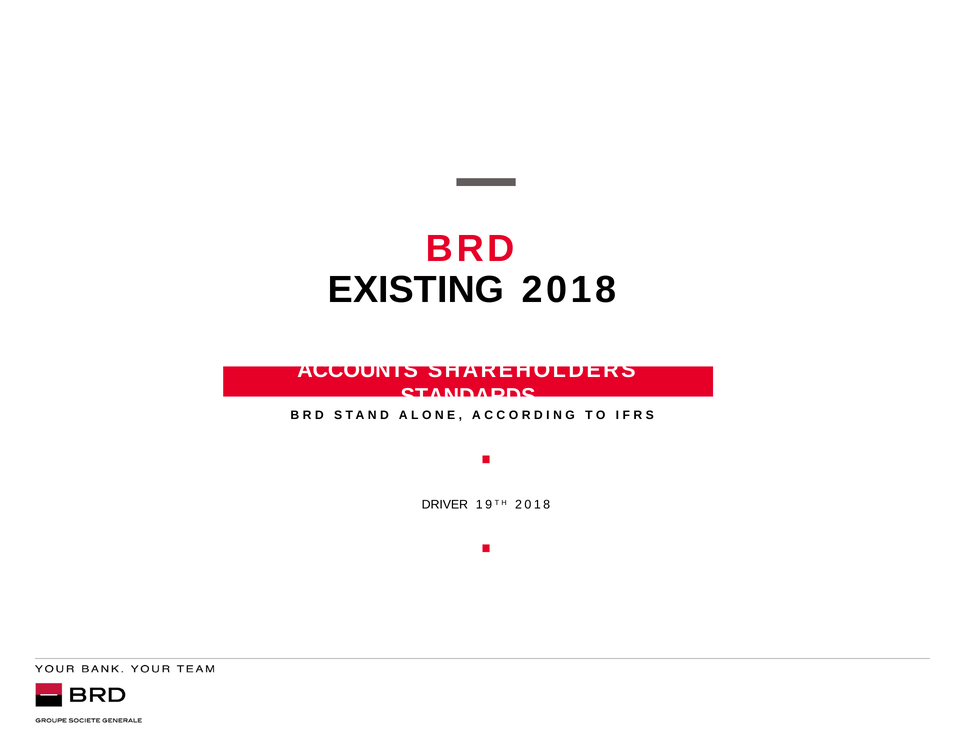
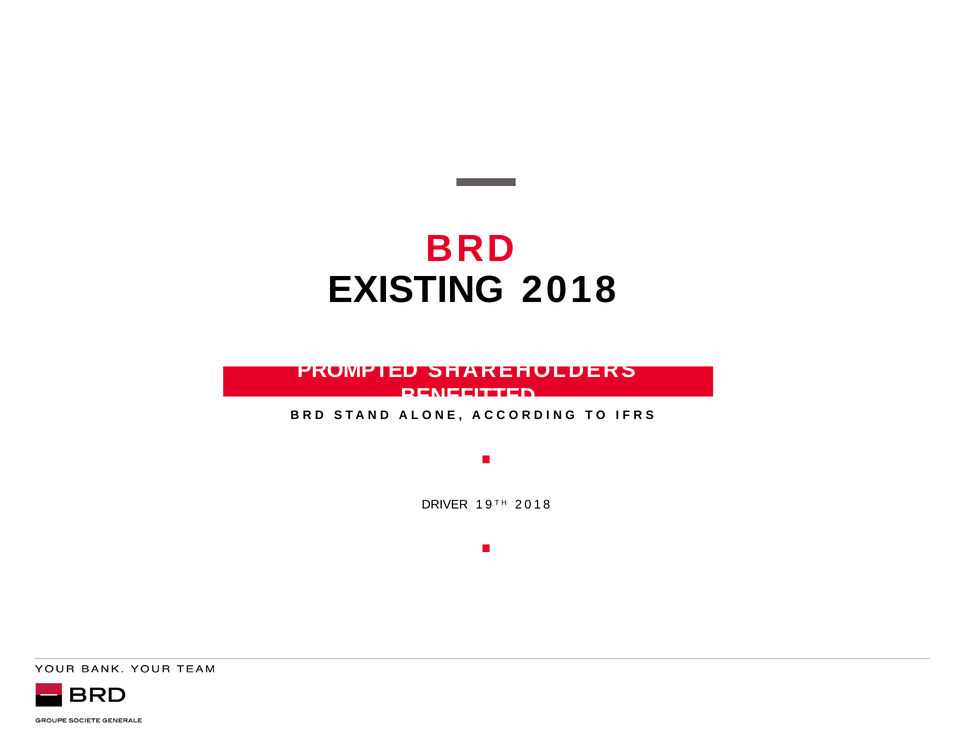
ACCOUNTS: ACCOUNTS -> PROMPTED
STANDARDS: STANDARDS -> BENEFITTED
